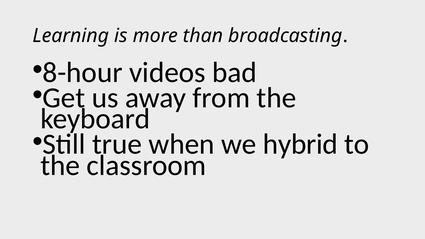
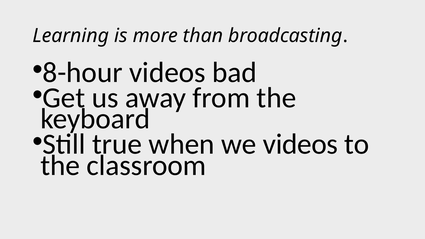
we hybrid: hybrid -> videos
